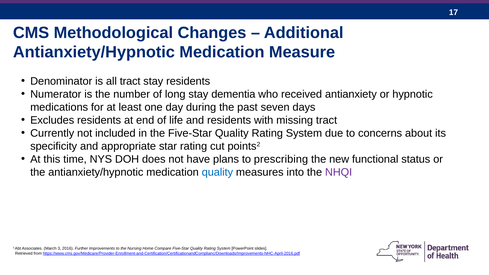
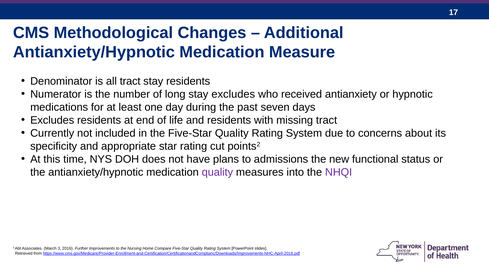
stay dementia: dementia -> excludes
prescribing: prescribing -> admissions
quality at (217, 172) colour: blue -> purple
